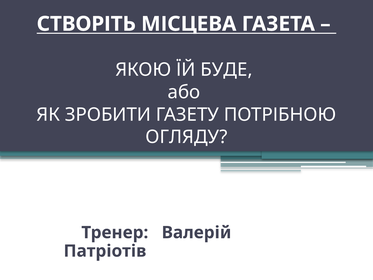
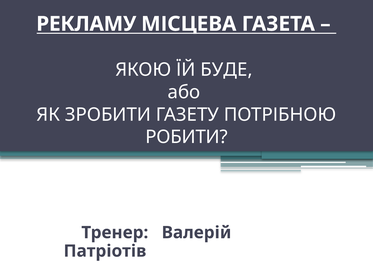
СТВОРІТЬ: СТВОРІТЬ -> РЕКЛАМУ
ОГЛЯДУ: ОГЛЯДУ -> РОБИТИ
